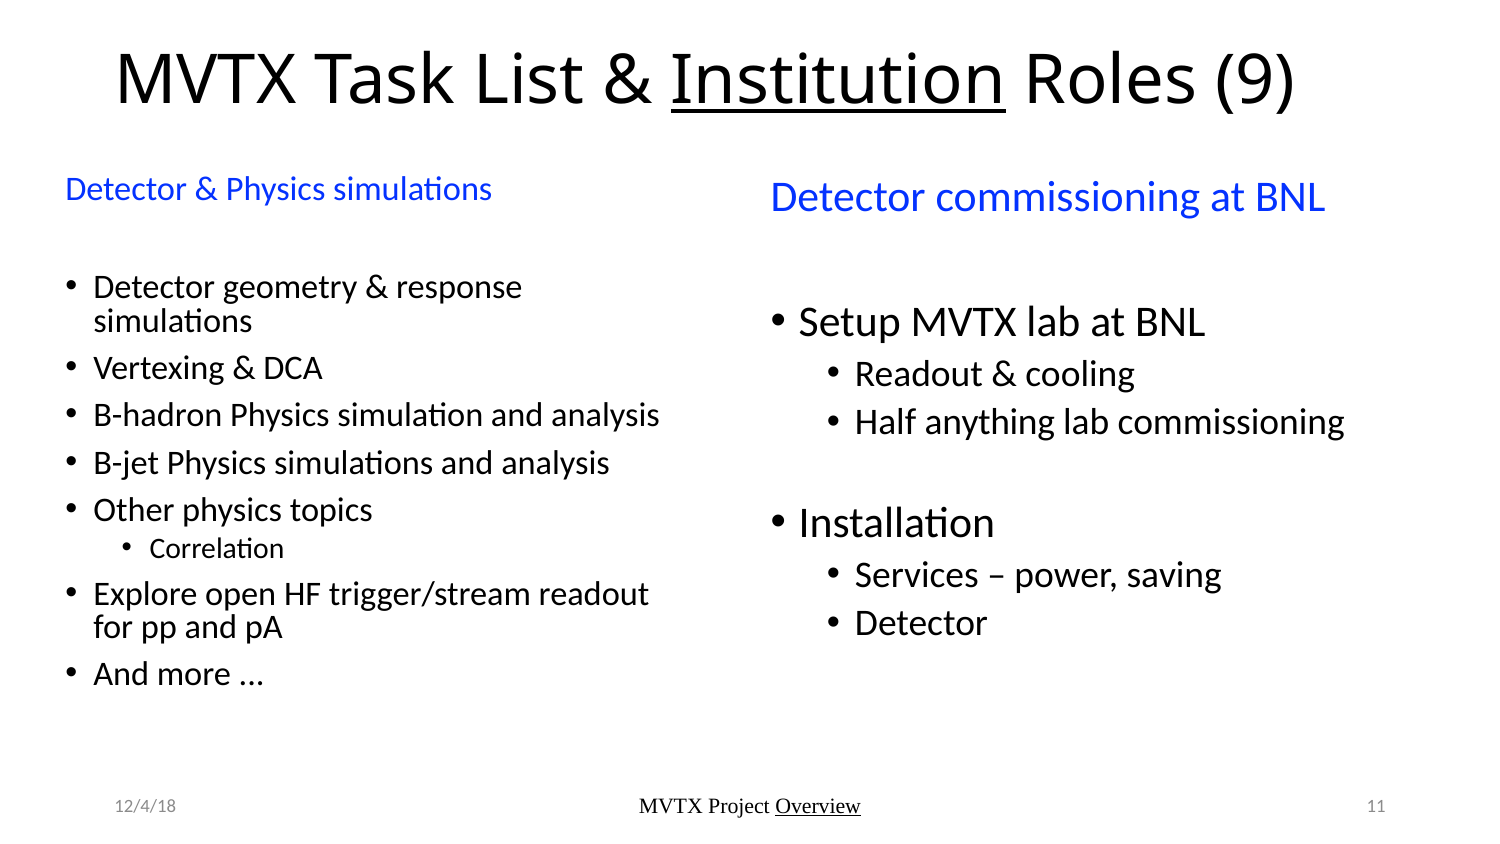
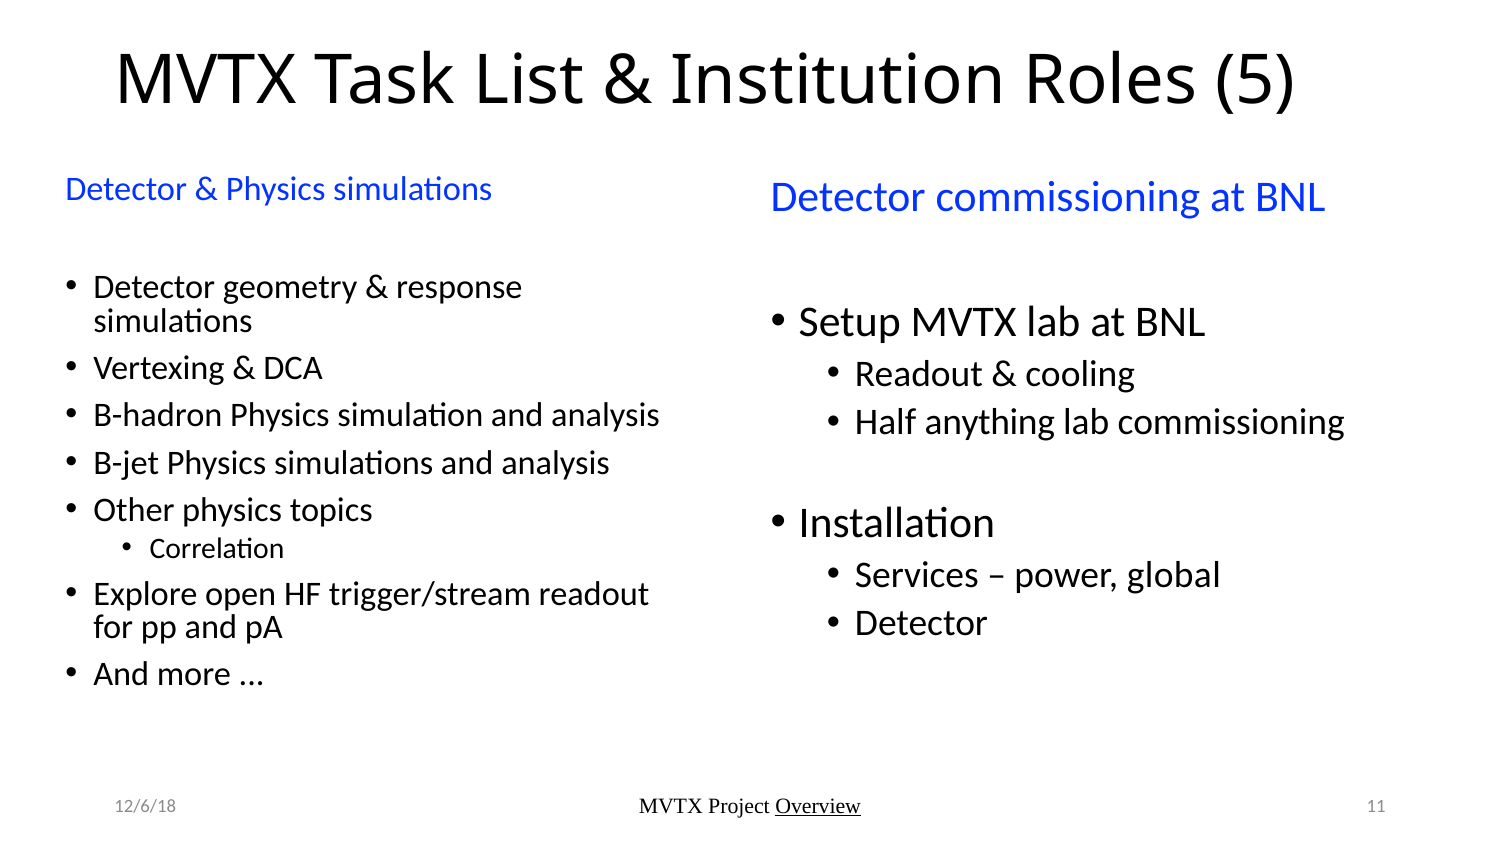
Institution underline: present -> none
9: 9 -> 5
saving: saving -> global
12/4/18: 12/4/18 -> 12/6/18
